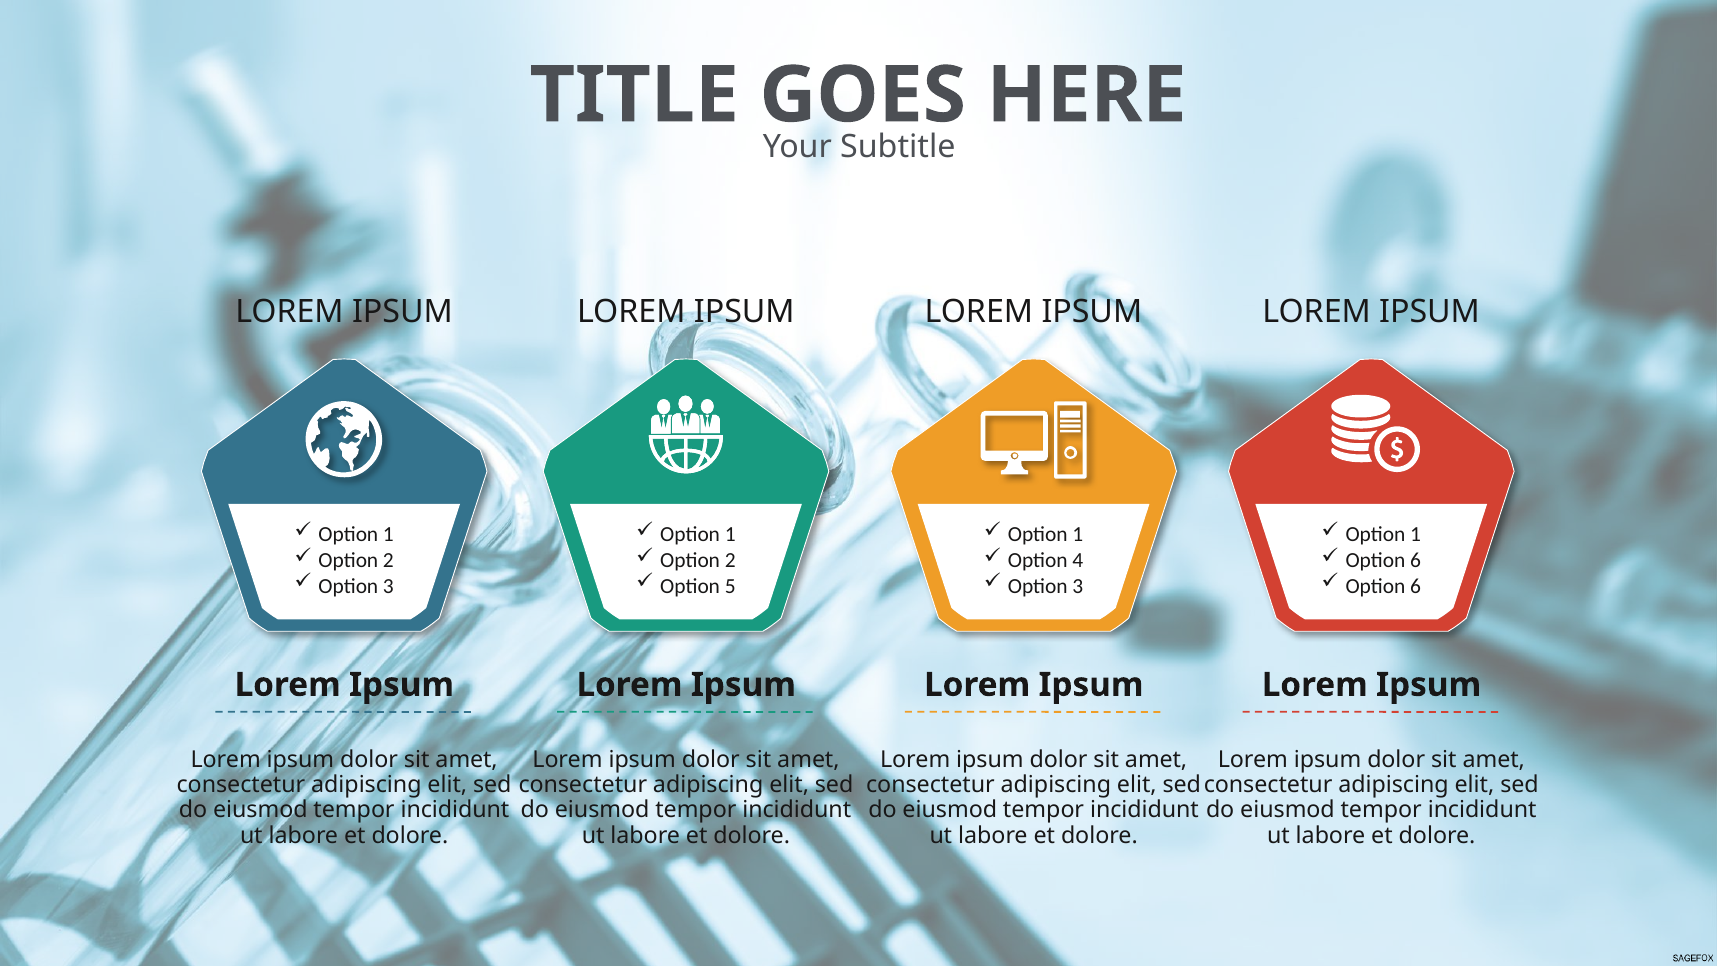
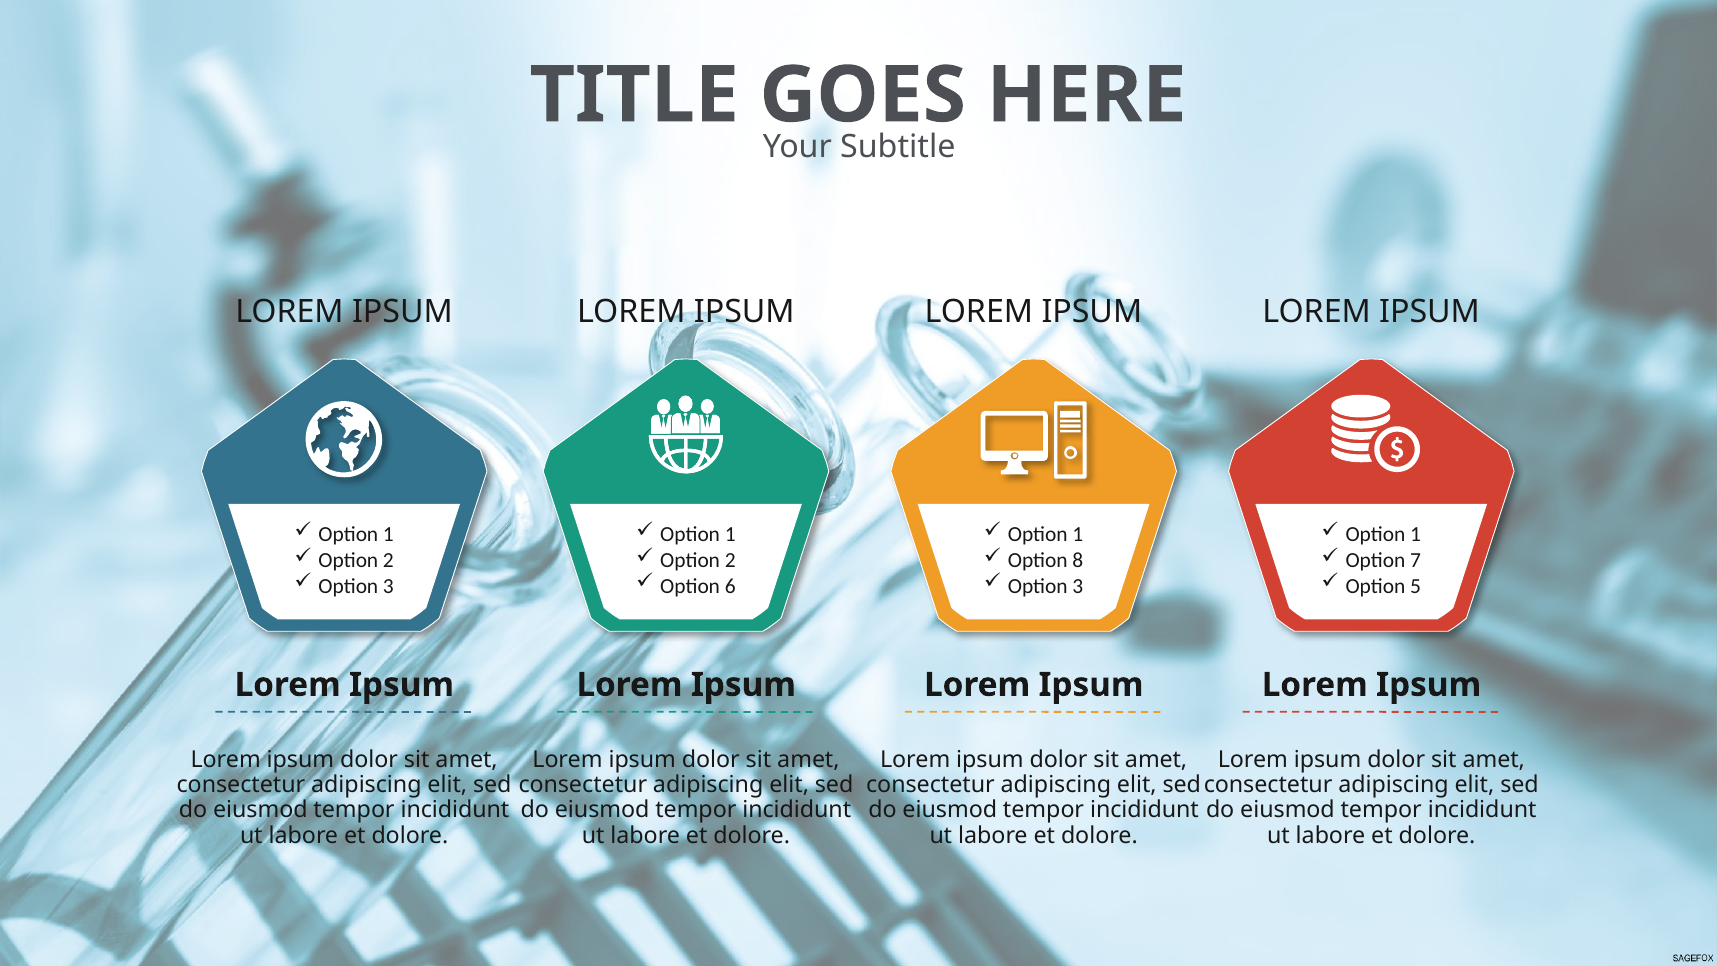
4: 4 -> 8
6 at (1415, 560): 6 -> 7
5: 5 -> 6
6 at (1415, 586): 6 -> 5
